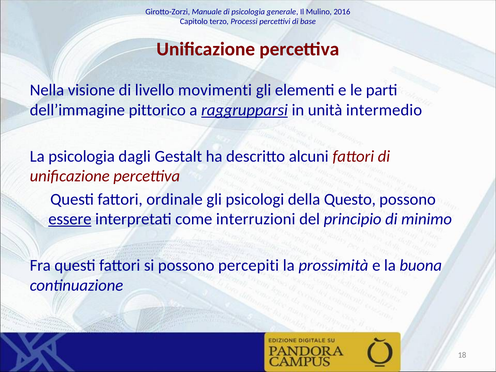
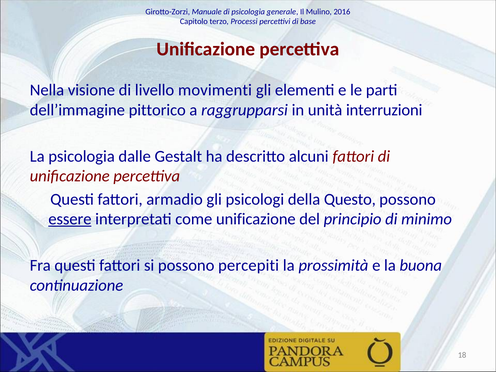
raggrupparsi underline: present -> none
intermedio: intermedio -> interruzioni
dagli: dagli -> dalle
ordinale: ordinale -> armadio
come interruzioni: interruzioni -> unificazione
